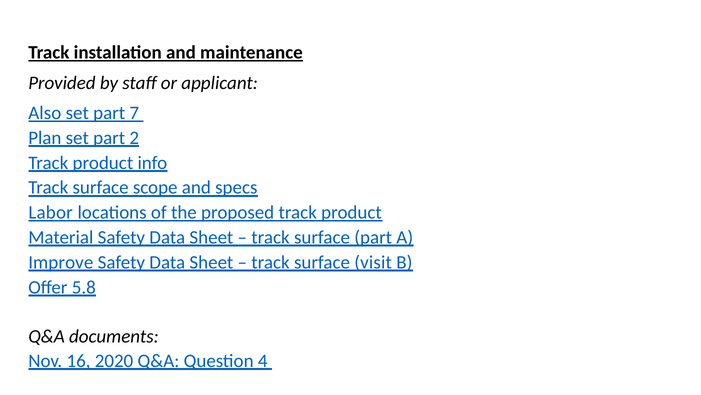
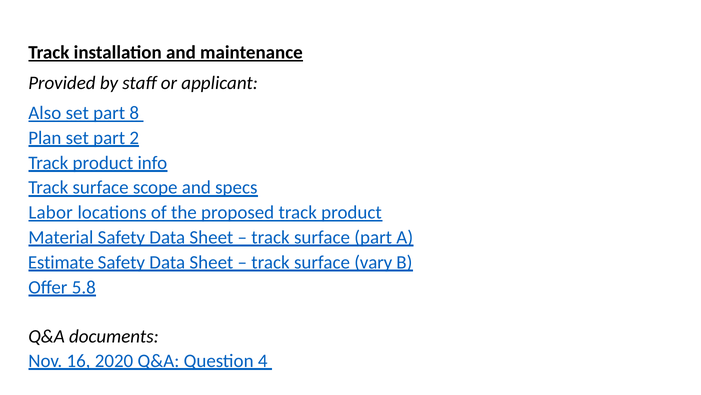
7: 7 -> 8
Improve: Improve -> Estimate
visit: visit -> vary
